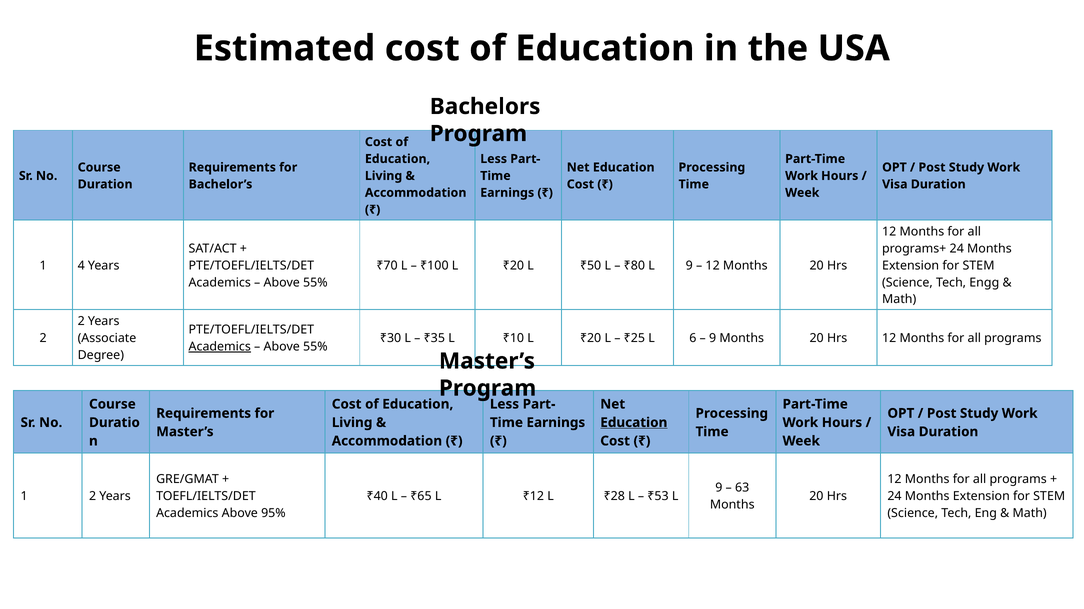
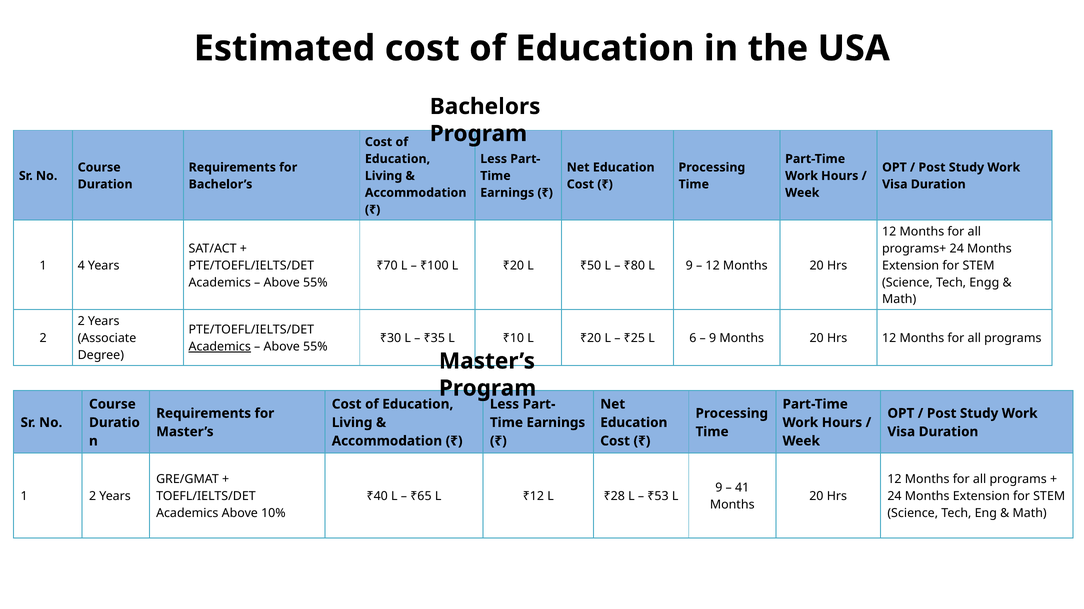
Education at (634, 423) underline: present -> none
63: 63 -> 41
95%: 95% -> 10%
